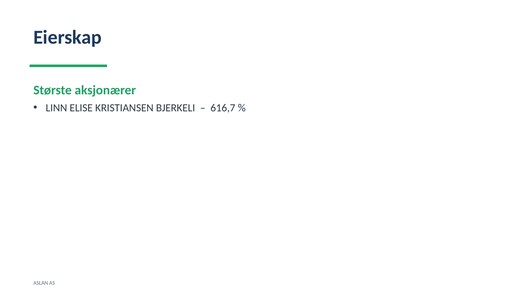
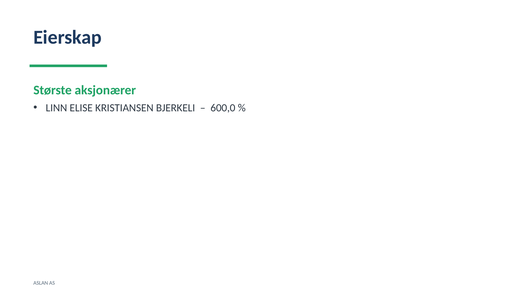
616,7: 616,7 -> 600,0
